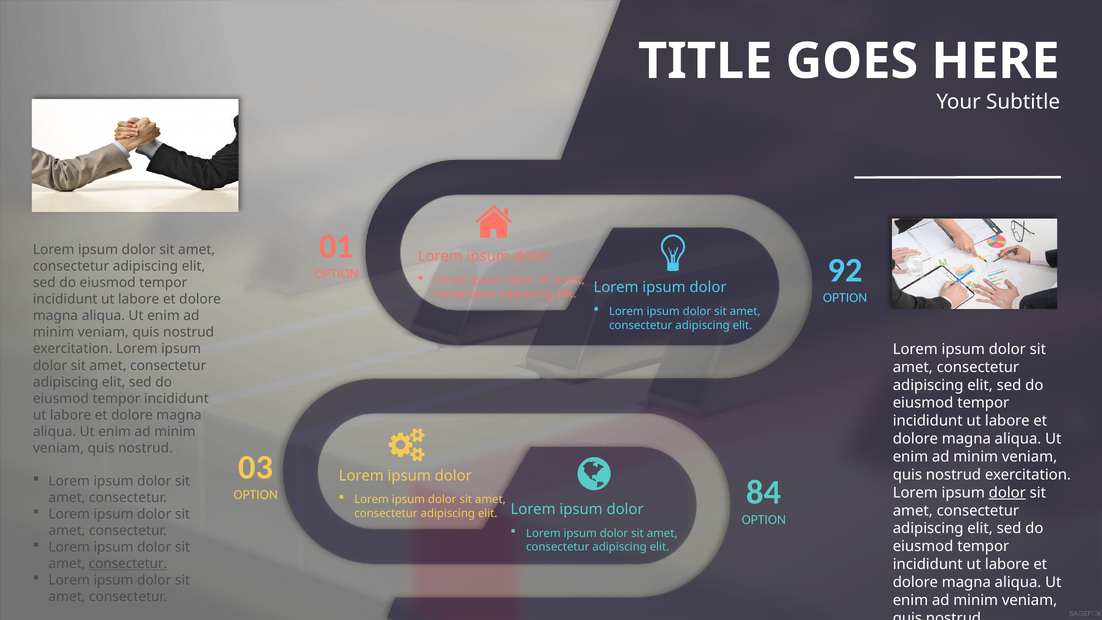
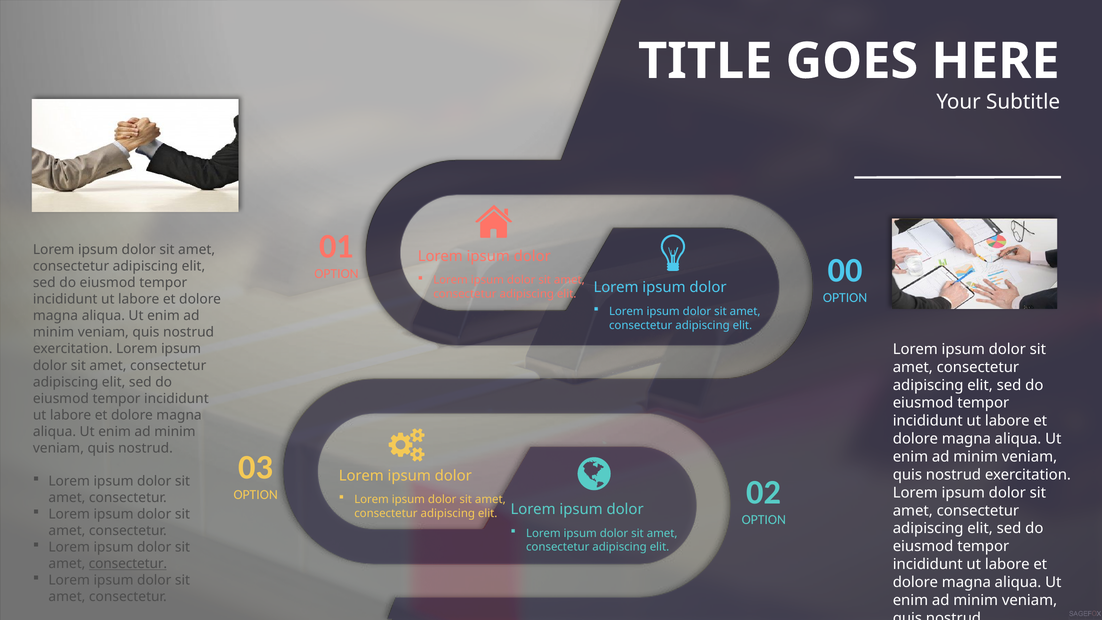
92: 92 -> 00
dolor at (1007, 493) underline: present -> none
84: 84 -> 02
